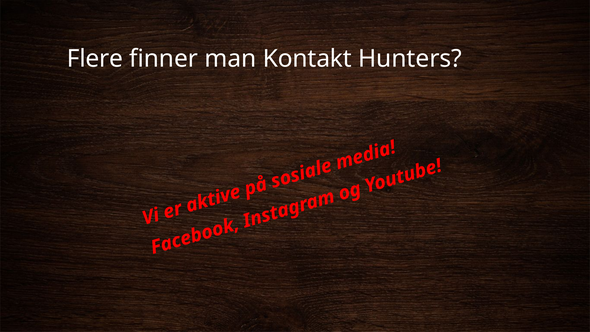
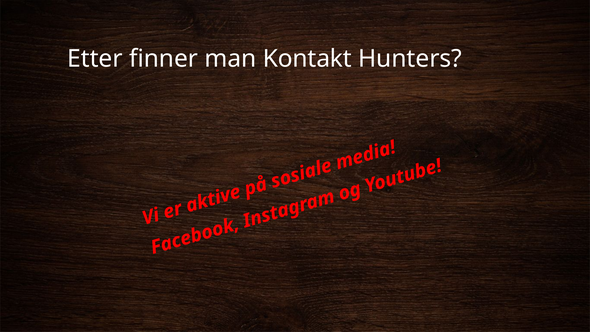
Flere: Flere -> Etter
